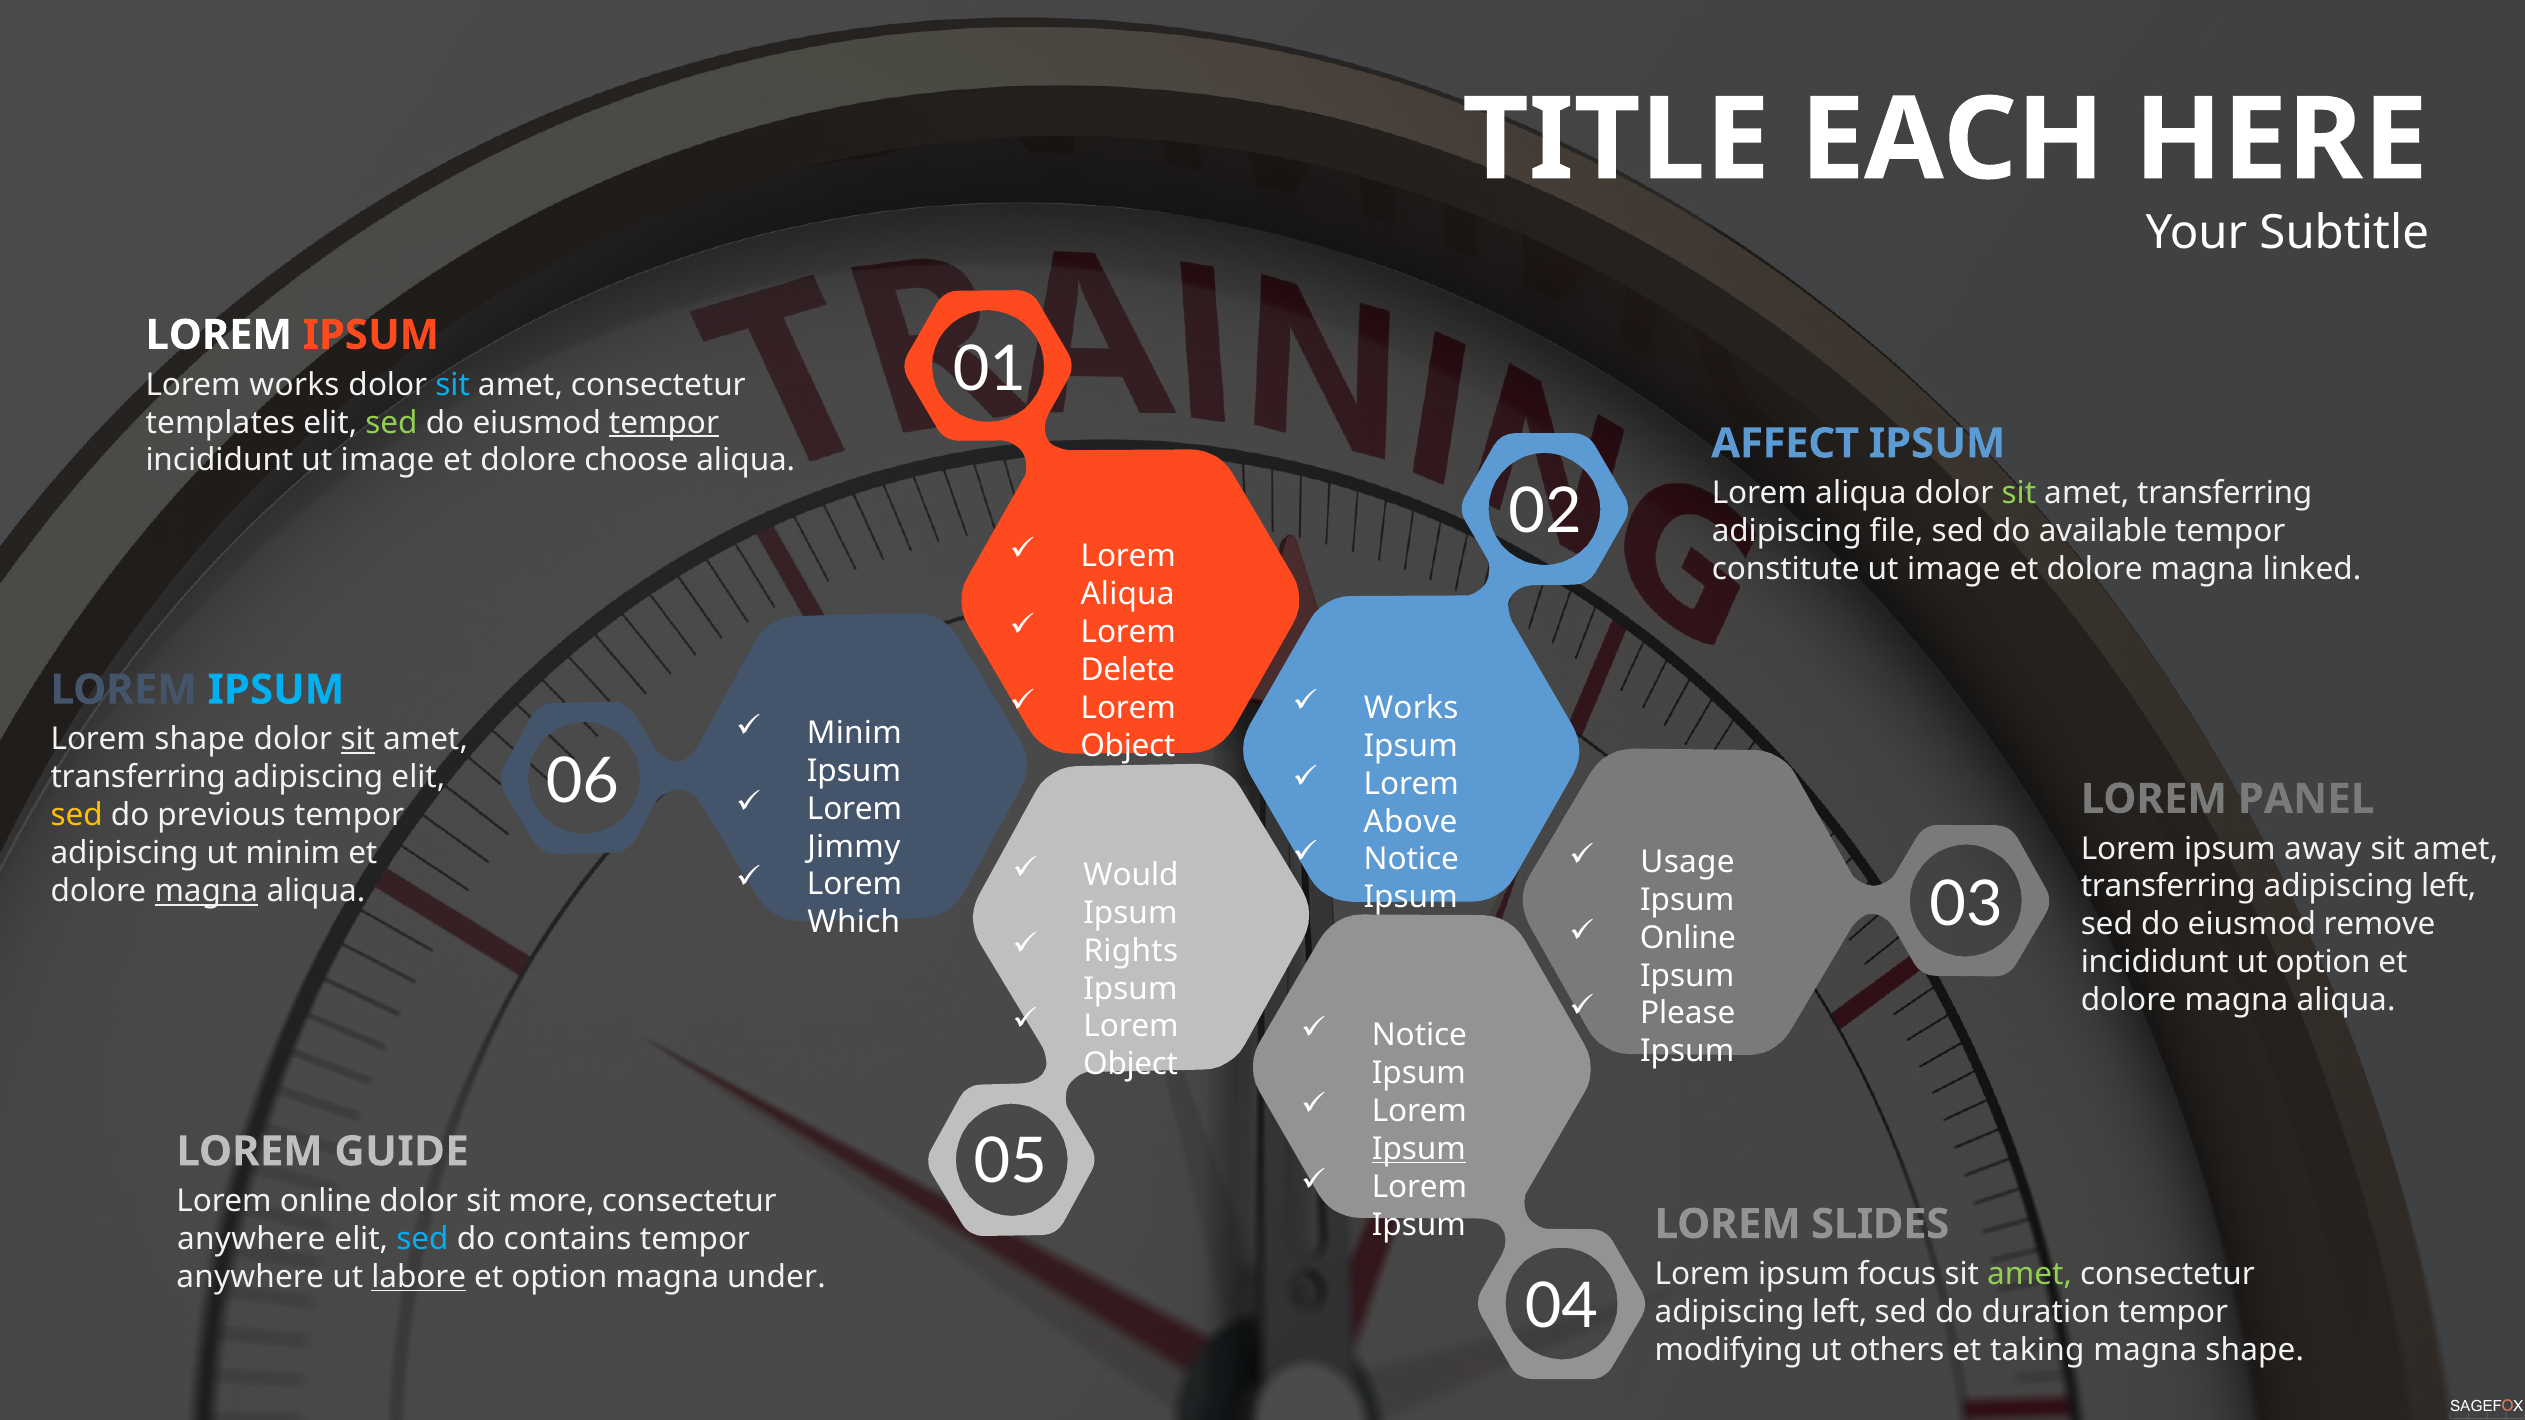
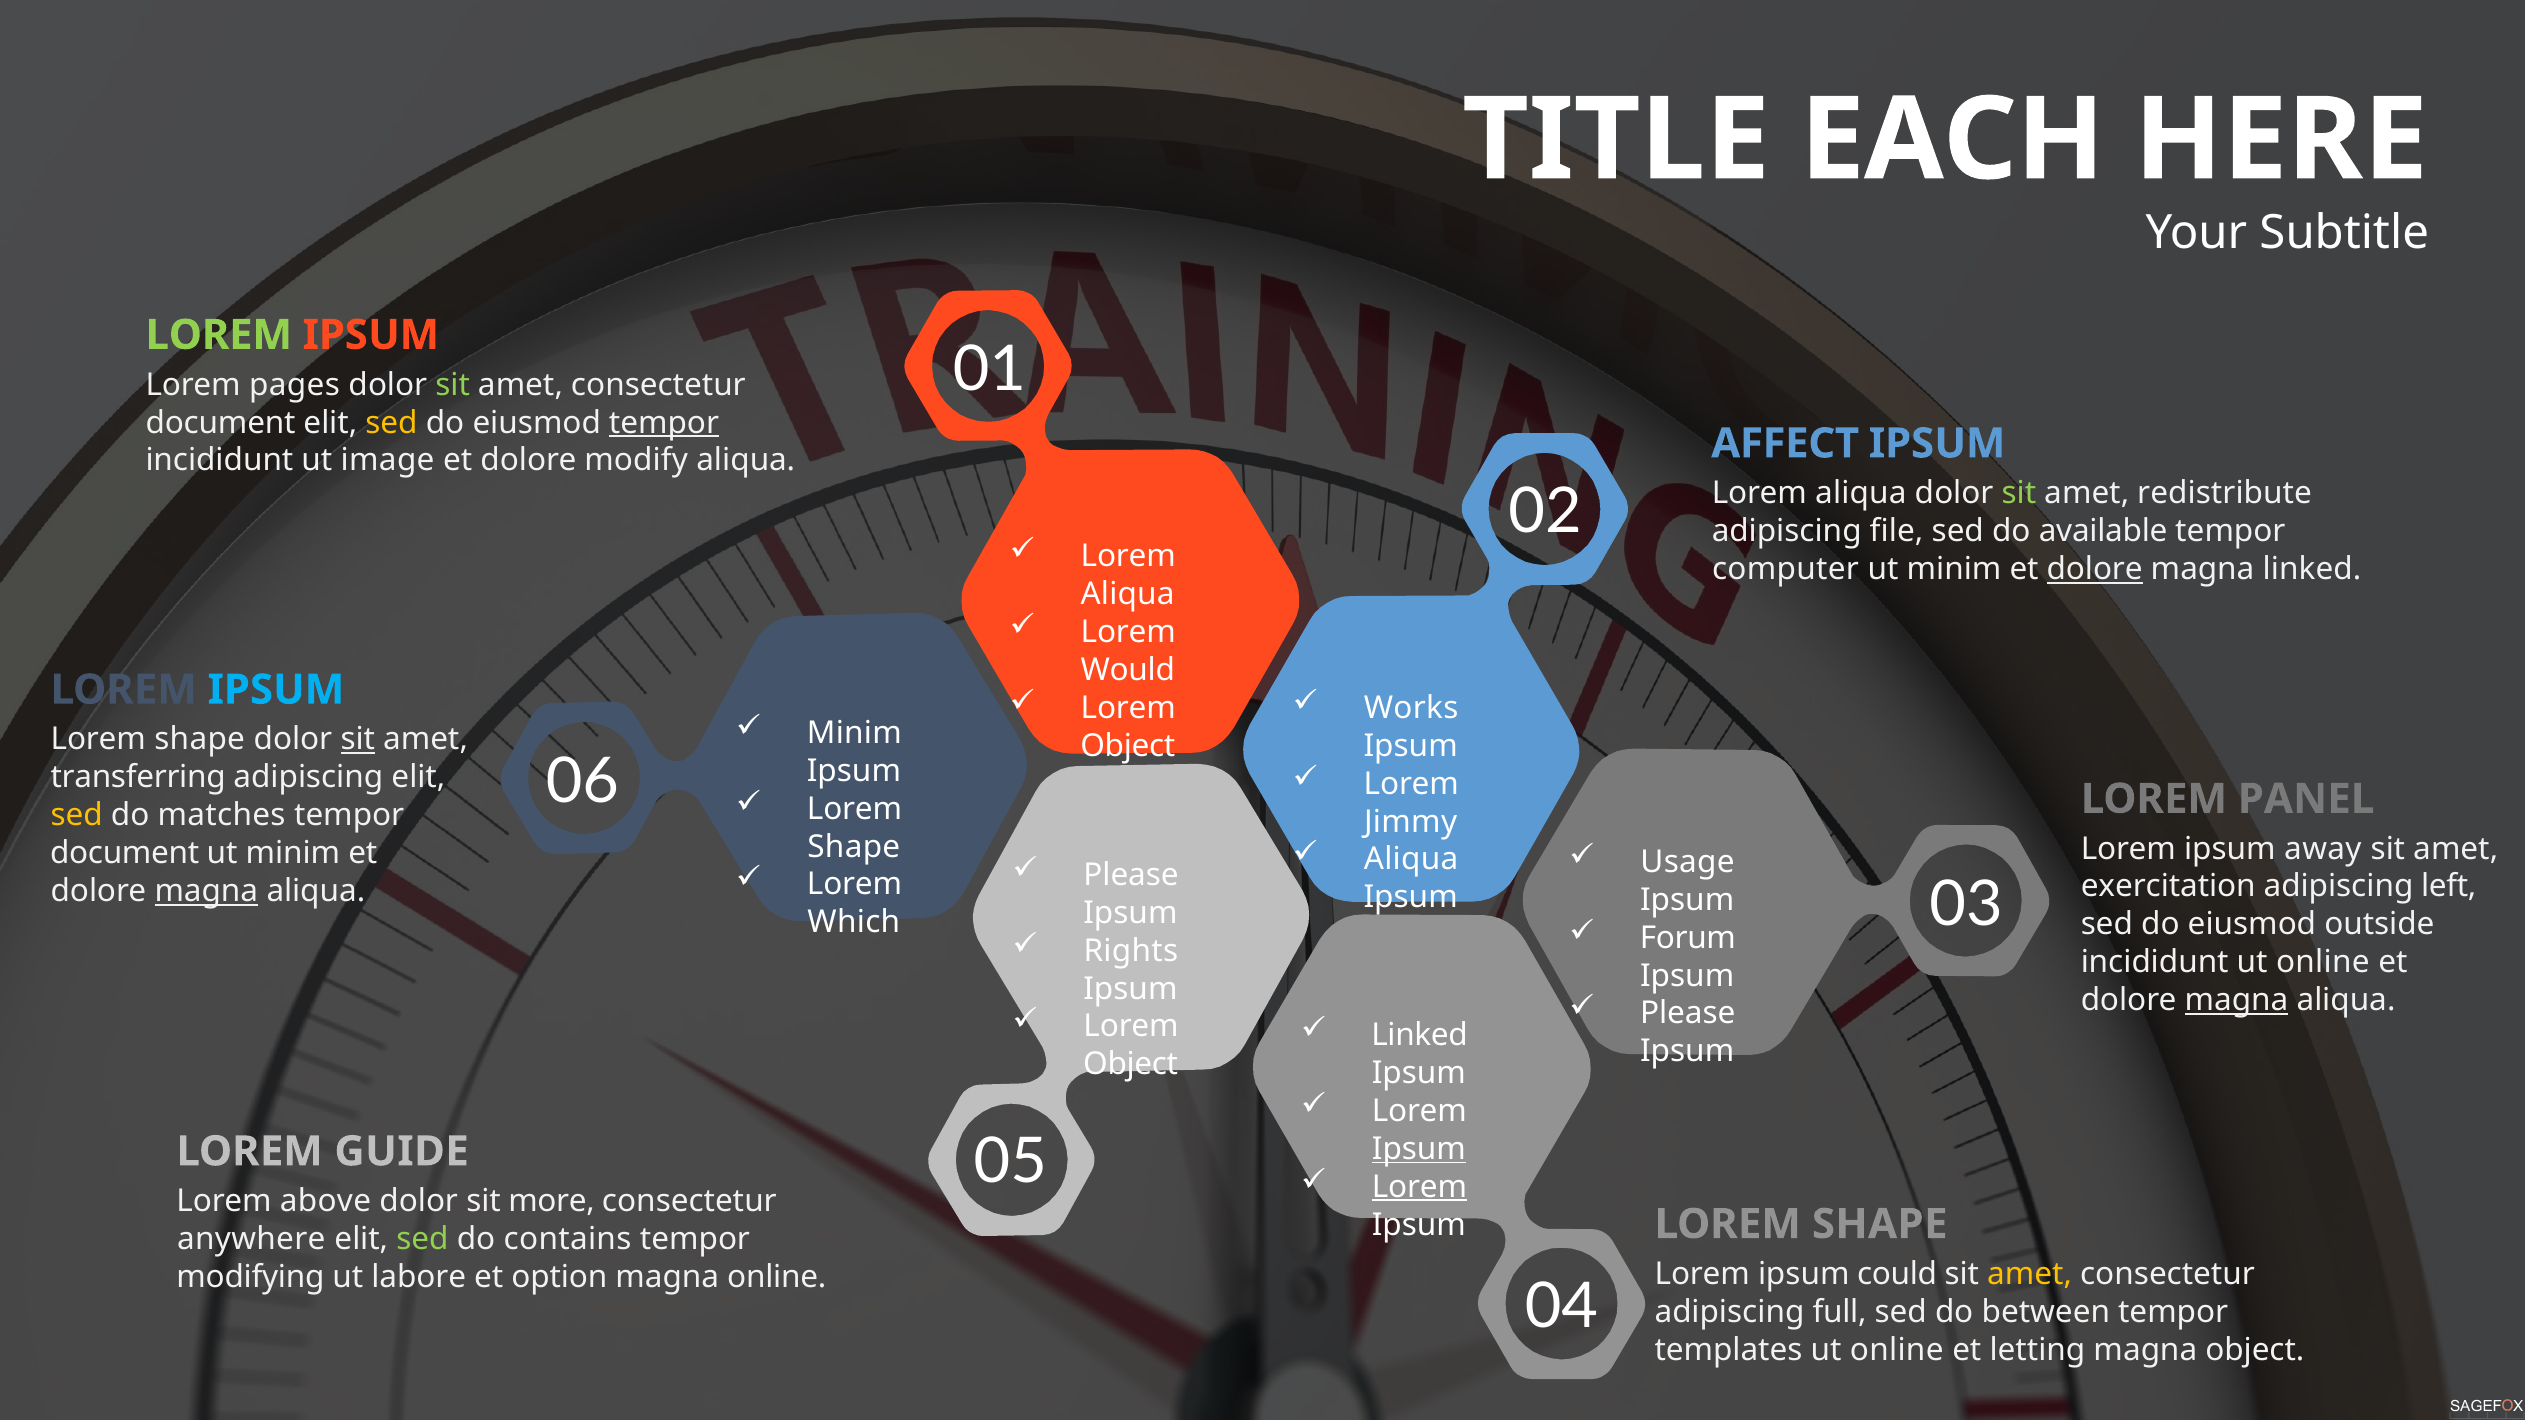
LOREM at (219, 335) colour: white -> light green
Lorem works: works -> pages
sit at (453, 385) colour: light blue -> light green
templates at (220, 423): templates -> document
sed at (392, 423) colour: light green -> yellow
choose: choose -> modify
transferring at (2225, 493): transferring -> redistribute
constitute: constitute -> computer
image at (1954, 569): image -> minim
dolore at (2095, 569) underline: none -> present
Delete: Delete -> Would
previous: previous -> matches
Above: Above -> Jimmy
Jimmy at (854, 847): Jimmy -> Shape
Notice at (1411, 860): Notice -> Aliqua
adipiscing at (125, 853): adipiscing -> document
Would at (1131, 875): Would -> Please
transferring at (2168, 887): transferring -> exercitation
remove: remove -> outside
Online at (1688, 938): Online -> Forum
incididunt ut option: option -> online
magna at (2236, 1000) underline: none -> present
Notice at (1419, 1036): Notice -> Linked
Lorem at (1419, 1187) underline: none -> present
Lorem online: online -> above
SLIDES at (1880, 1224): SLIDES -> SHAPE
sed at (422, 1239) colour: light blue -> light green
focus: focus -> could
amet at (2030, 1274) colour: light green -> yellow
anywhere at (250, 1277): anywhere -> modifying
labore underline: present -> none
magna under: under -> online
left at (1840, 1312): left -> full
duration: duration -> between
modifying: modifying -> templates
others at (1897, 1350): others -> online
taking: taking -> letting
magna shape: shape -> object
